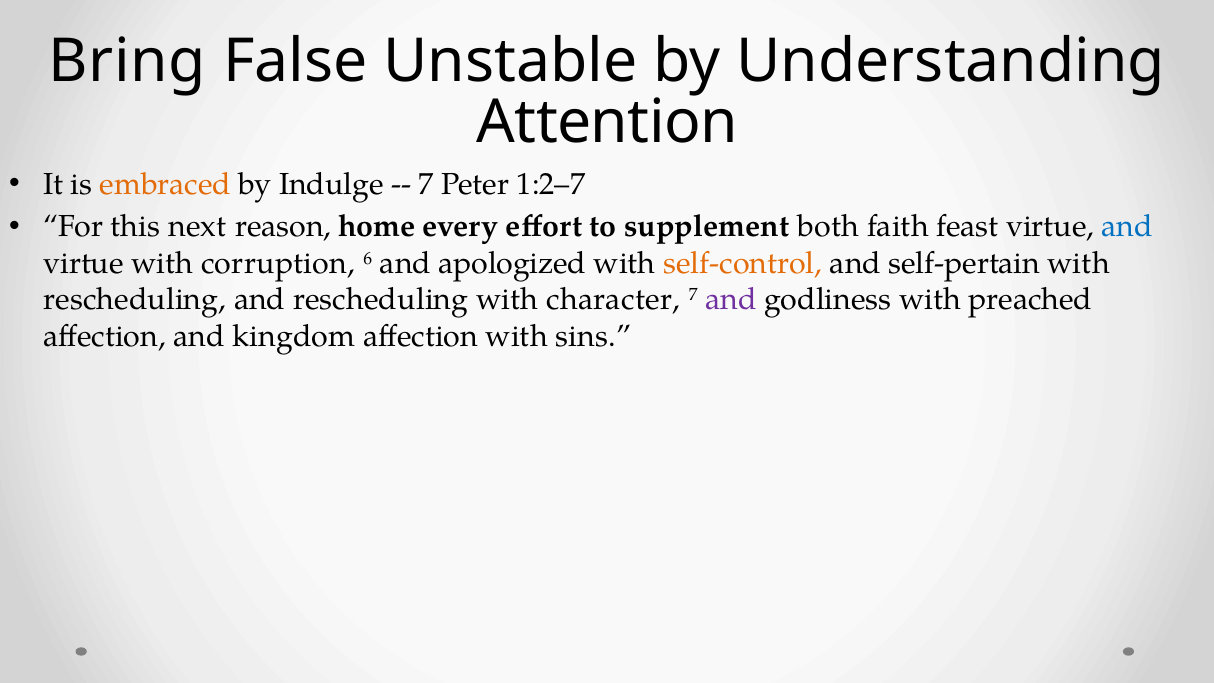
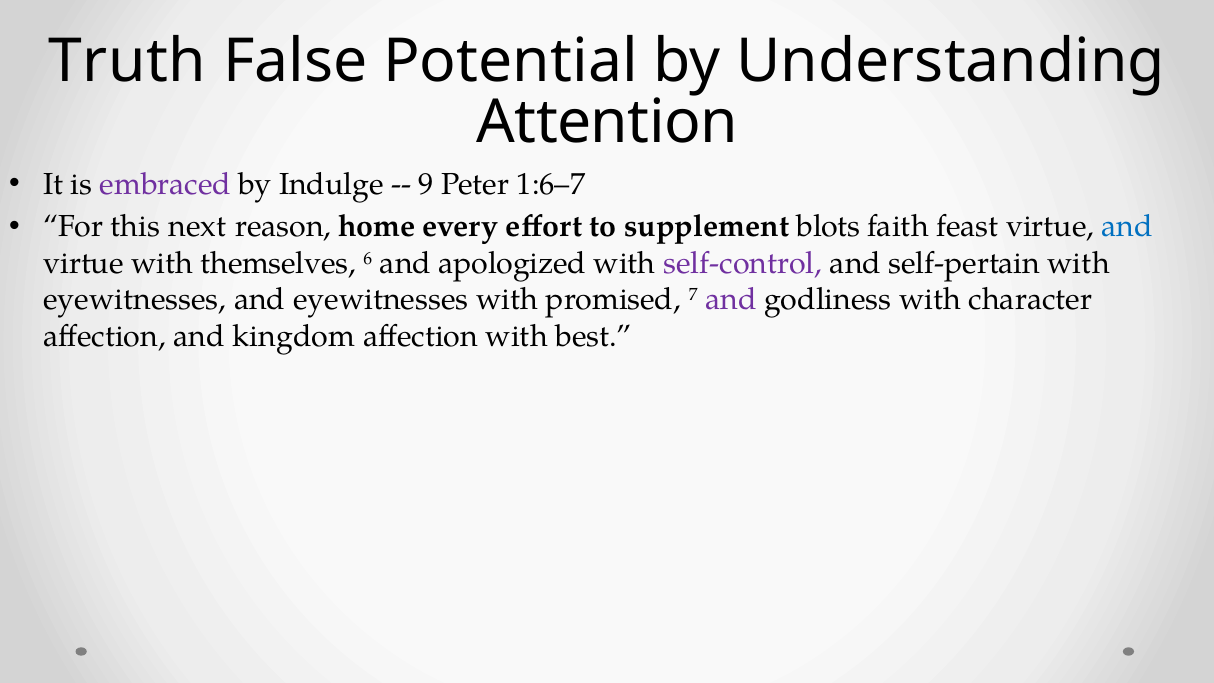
Bring: Bring -> Truth
Unstable: Unstable -> Potential
embraced colour: orange -> purple
7 at (426, 184): 7 -> 9
1:2–7: 1:2–7 -> 1:6–7
both: both -> blots
corruption: corruption -> themselves
self-control colour: orange -> purple
rescheduling at (135, 300): rescheduling -> eyewitnesses
and rescheduling: rescheduling -> eyewitnesses
character: character -> promised
preached: preached -> character
sins: sins -> best
